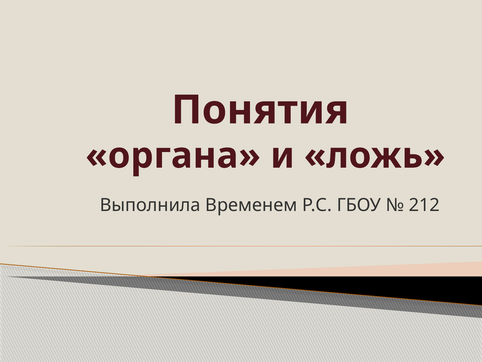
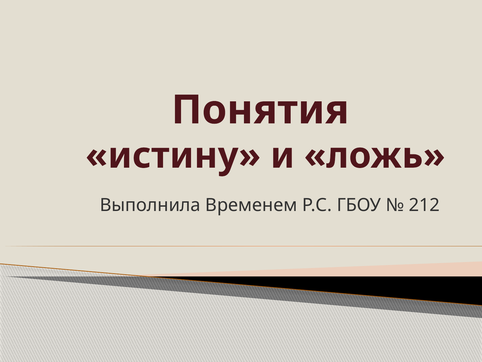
органа: органа -> истину
